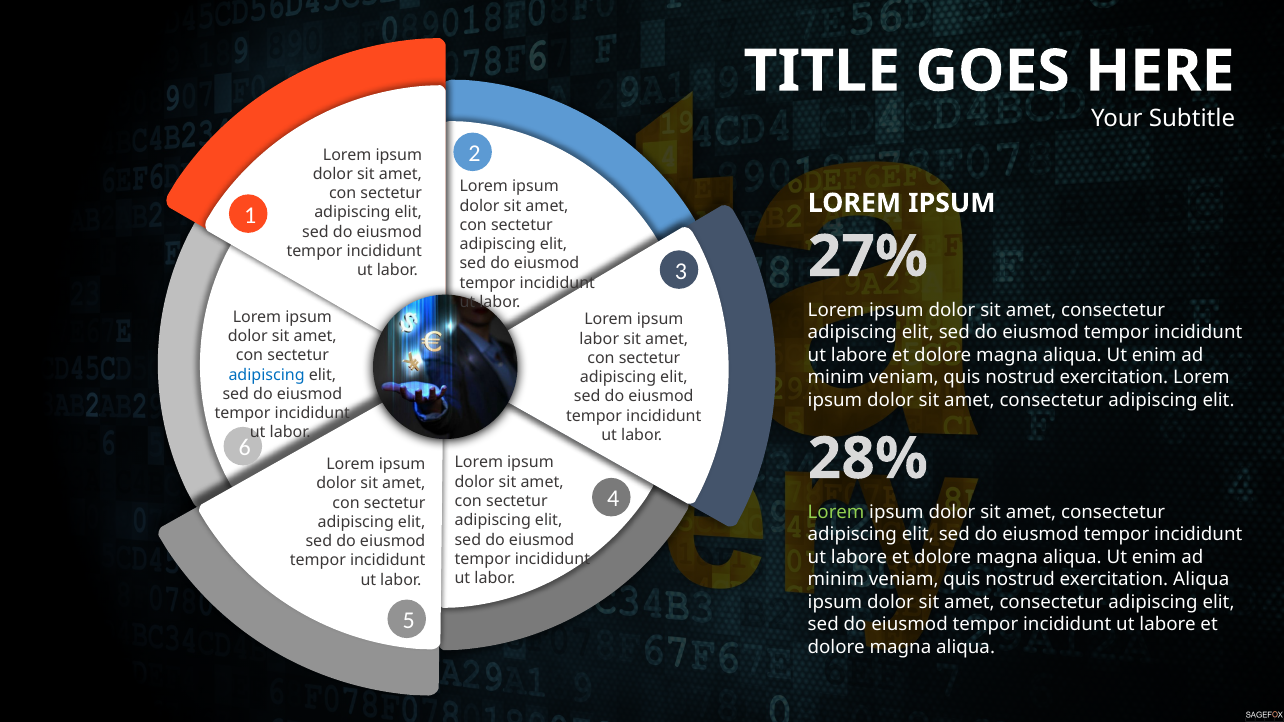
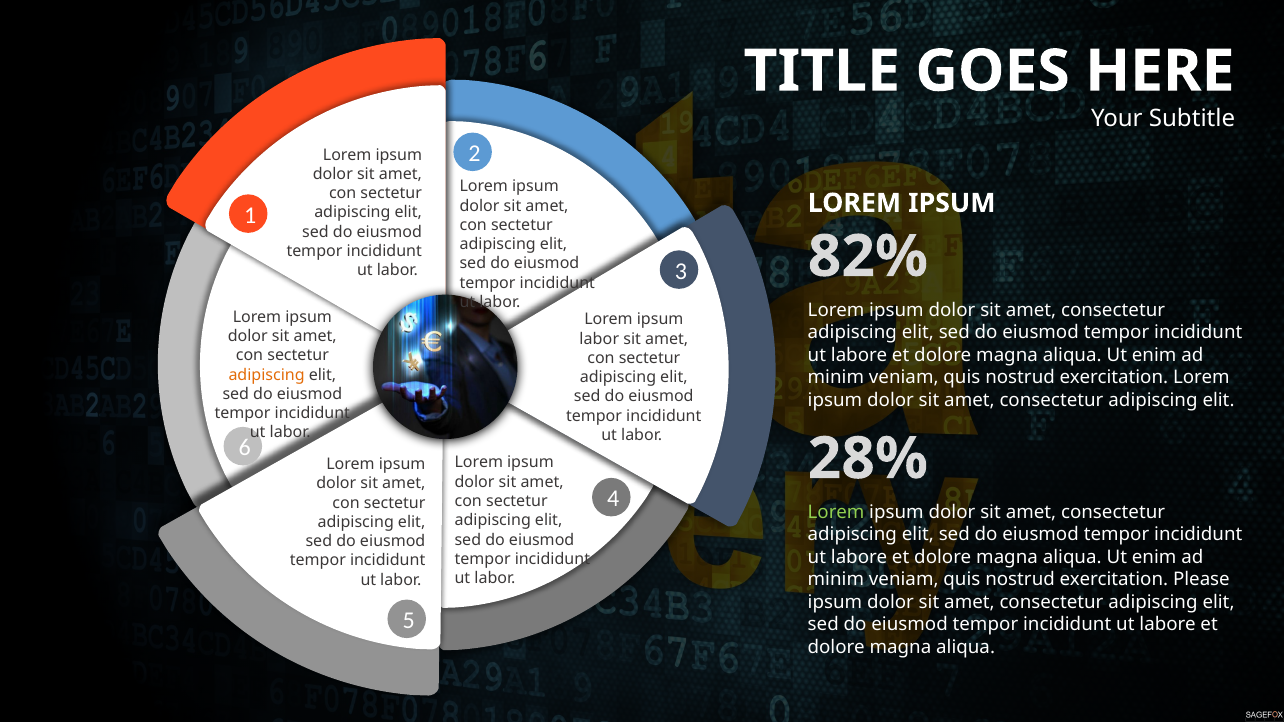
27%: 27% -> 82%
adipiscing at (267, 375) colour: blue -> orange
exercitation Aliqua: Aliqua -> Please
